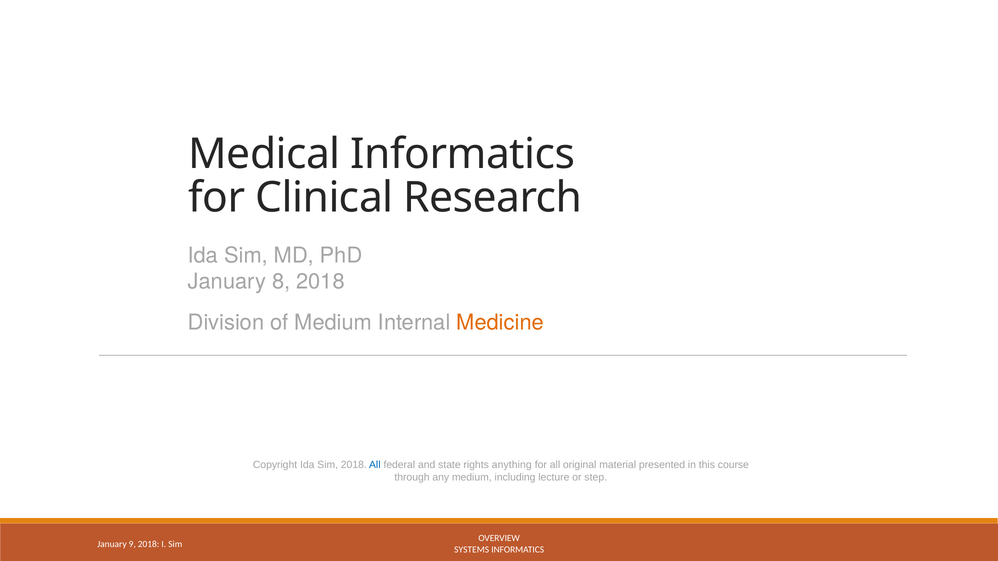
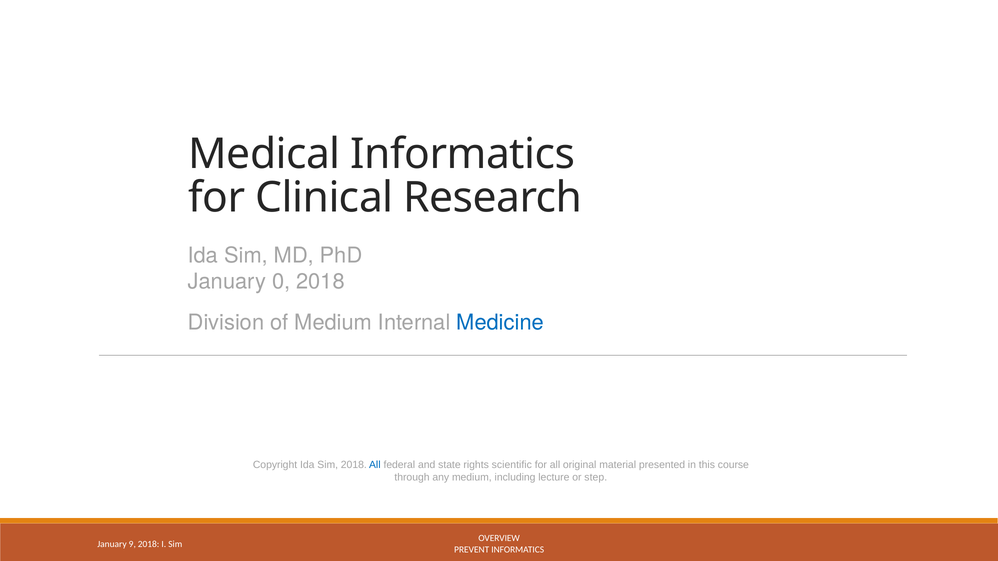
8: 8 -> 0
Medicine colour: orange -> blue
anything: anything -> scientific
SYSTEMS: SYSTEMS -> PREVENT
